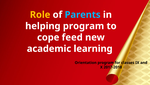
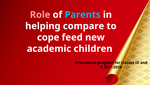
Role colour: yellow -> pink
helping program: program -> compare
learning: learning -> children
